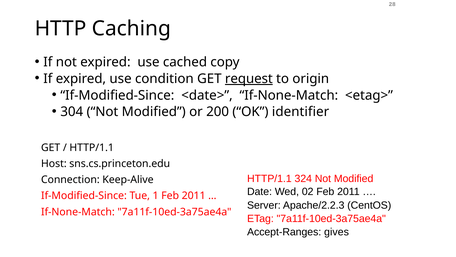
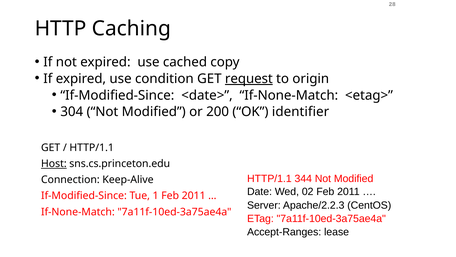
Host underline: none -> present
324: 324 -> 344
gives: gives -> lease
